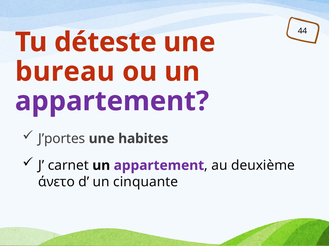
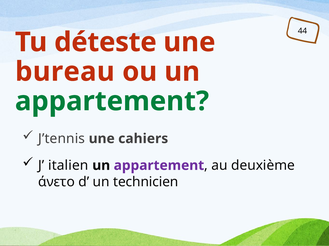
appartement at (112, 102) colour: purple -> green
J’portes: J’portes -> J’tennis
habites: habites -> cahiers
carnet: carnet -> italien
cinquante: cinquante -> technicien
